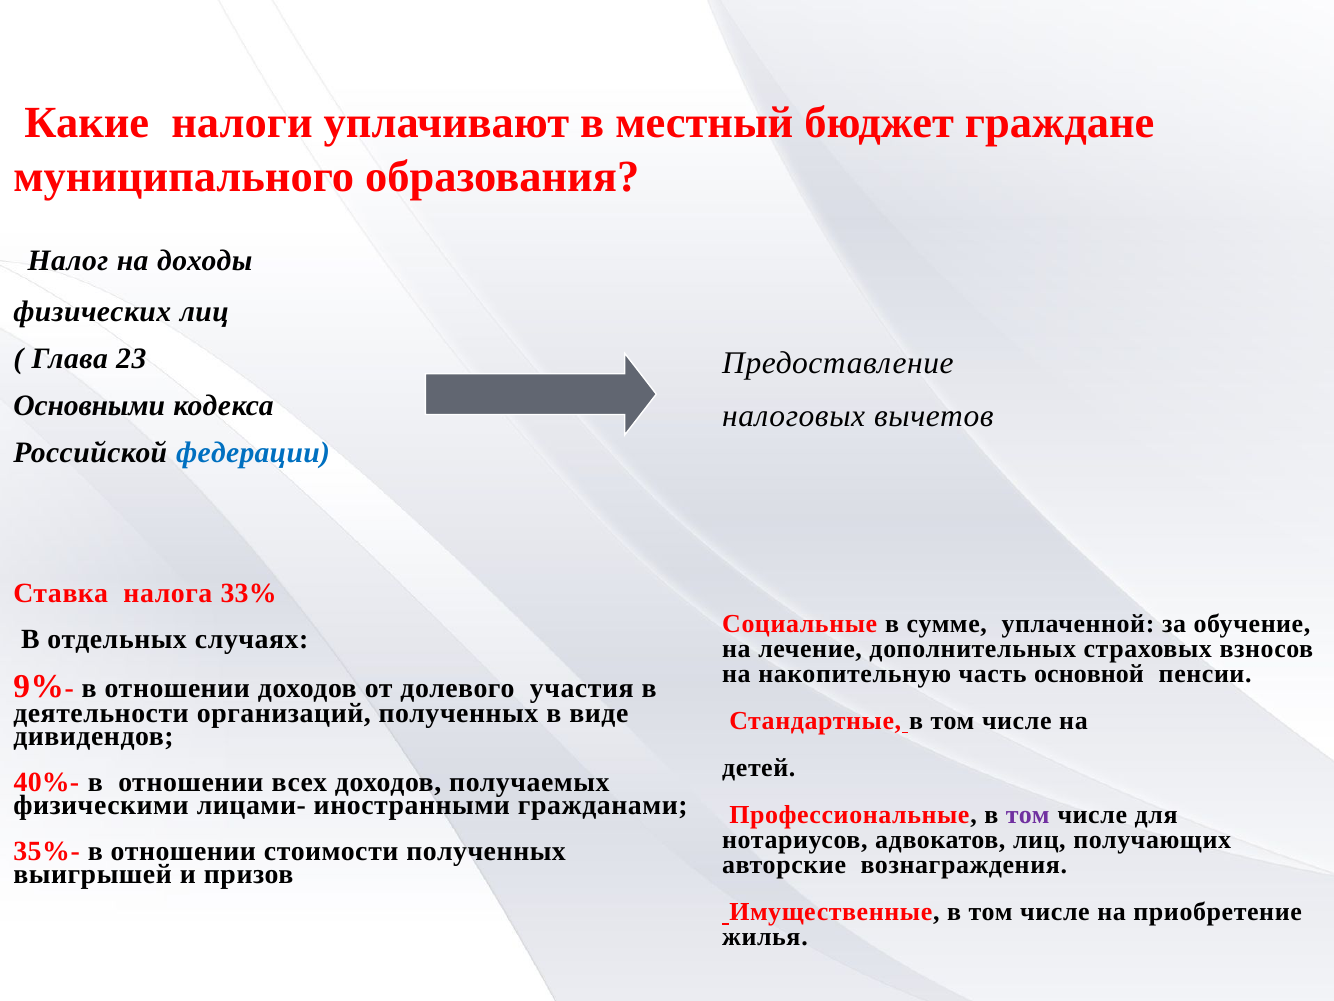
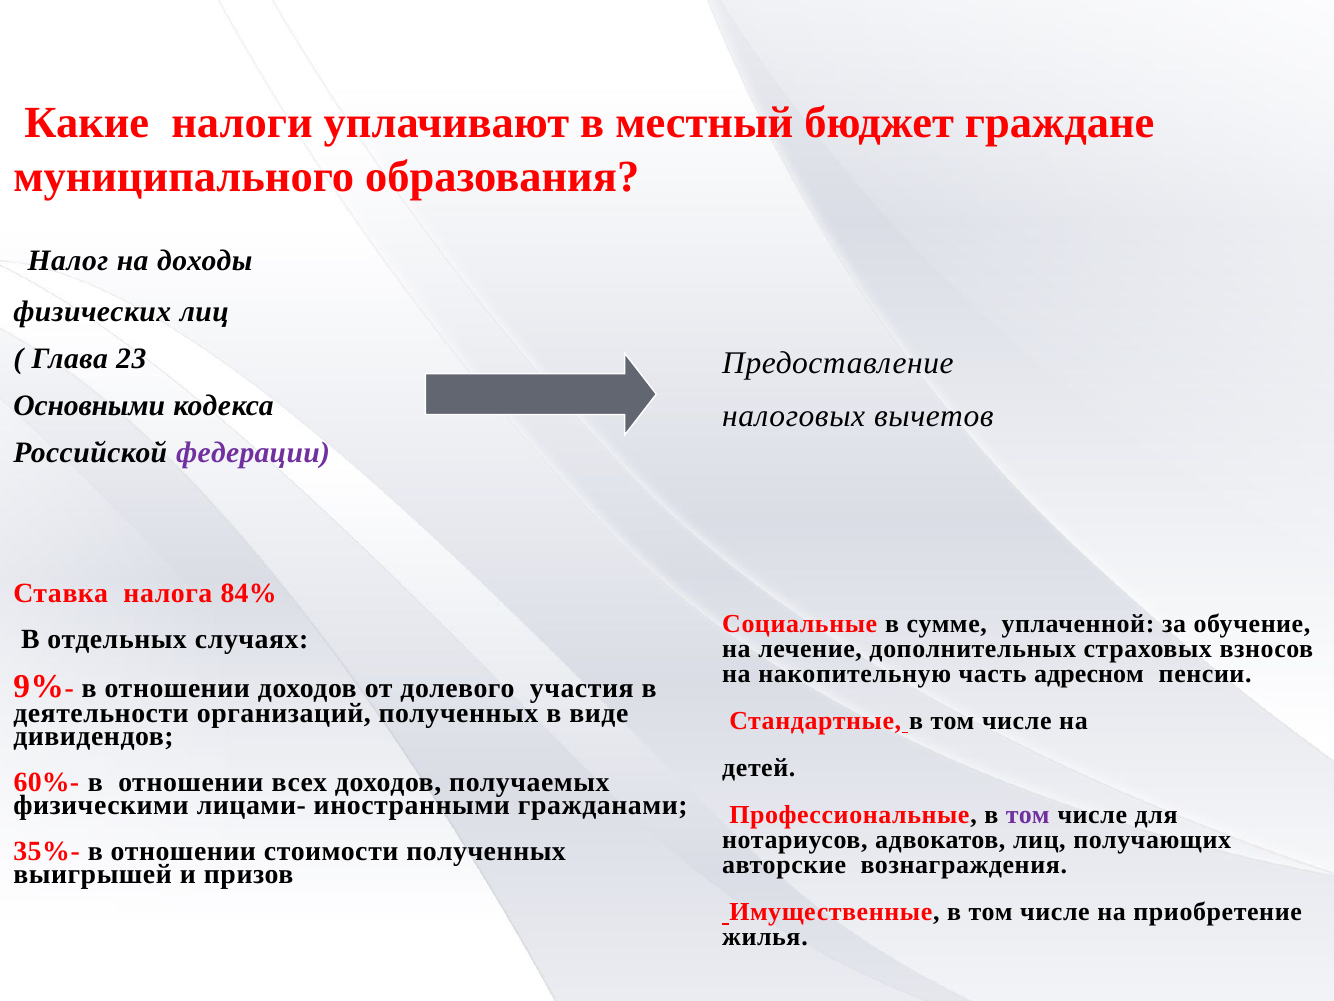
федерации colour: blue -> purple
33%: 33% -> 84%
основной: основной -> адресном
40%-: 40%- -> 60%-
